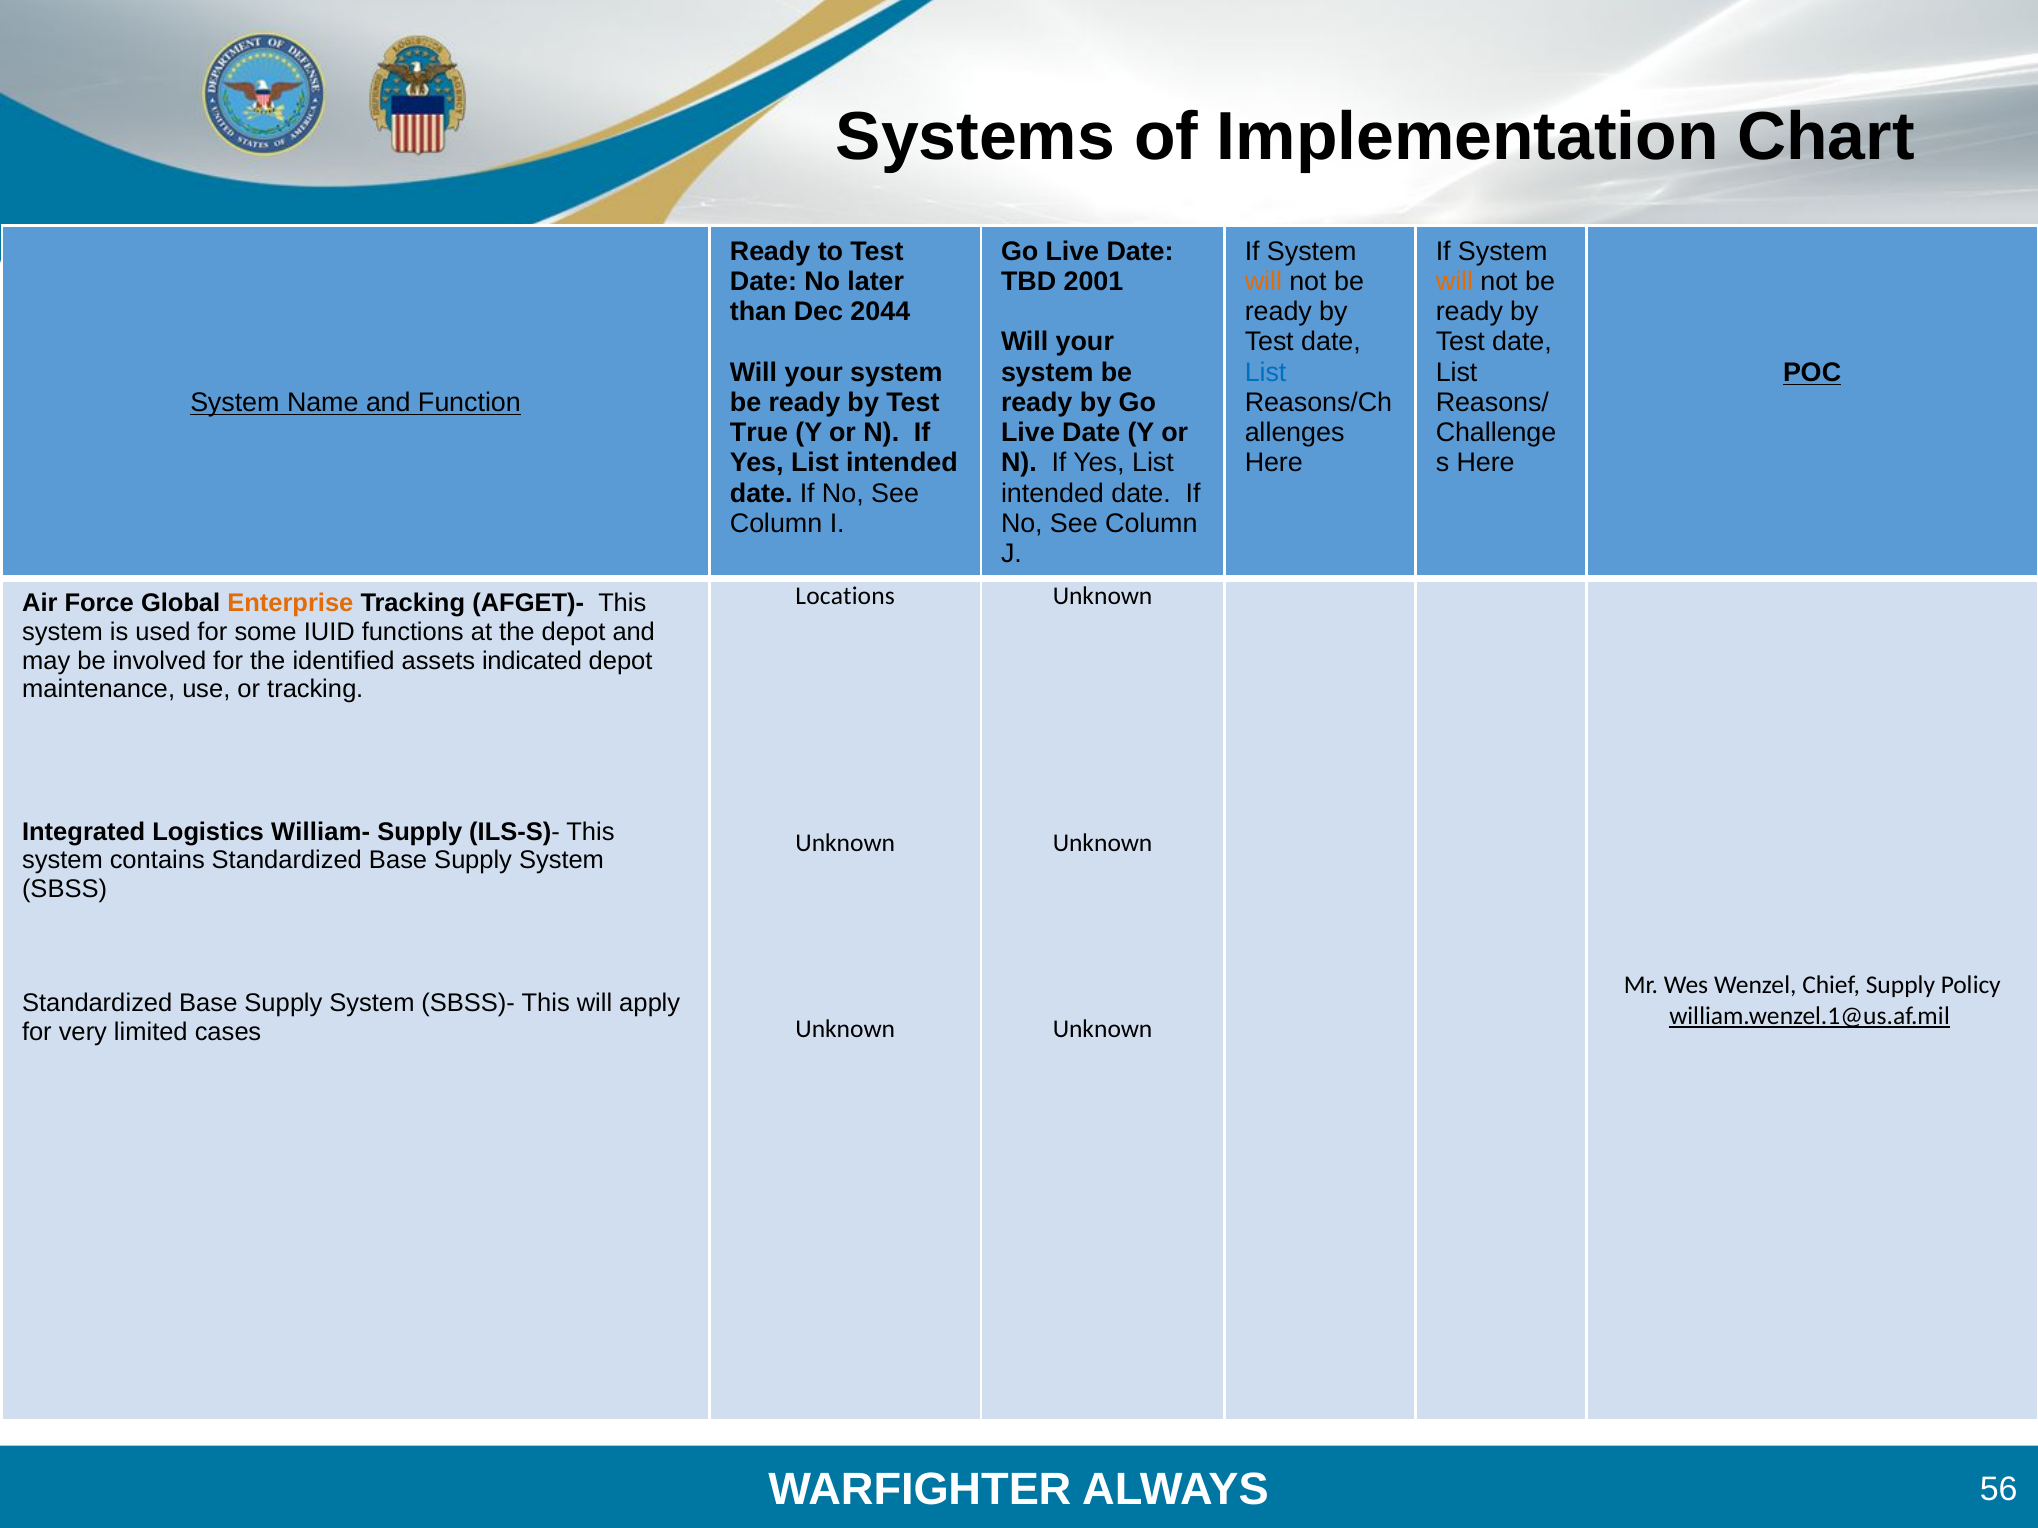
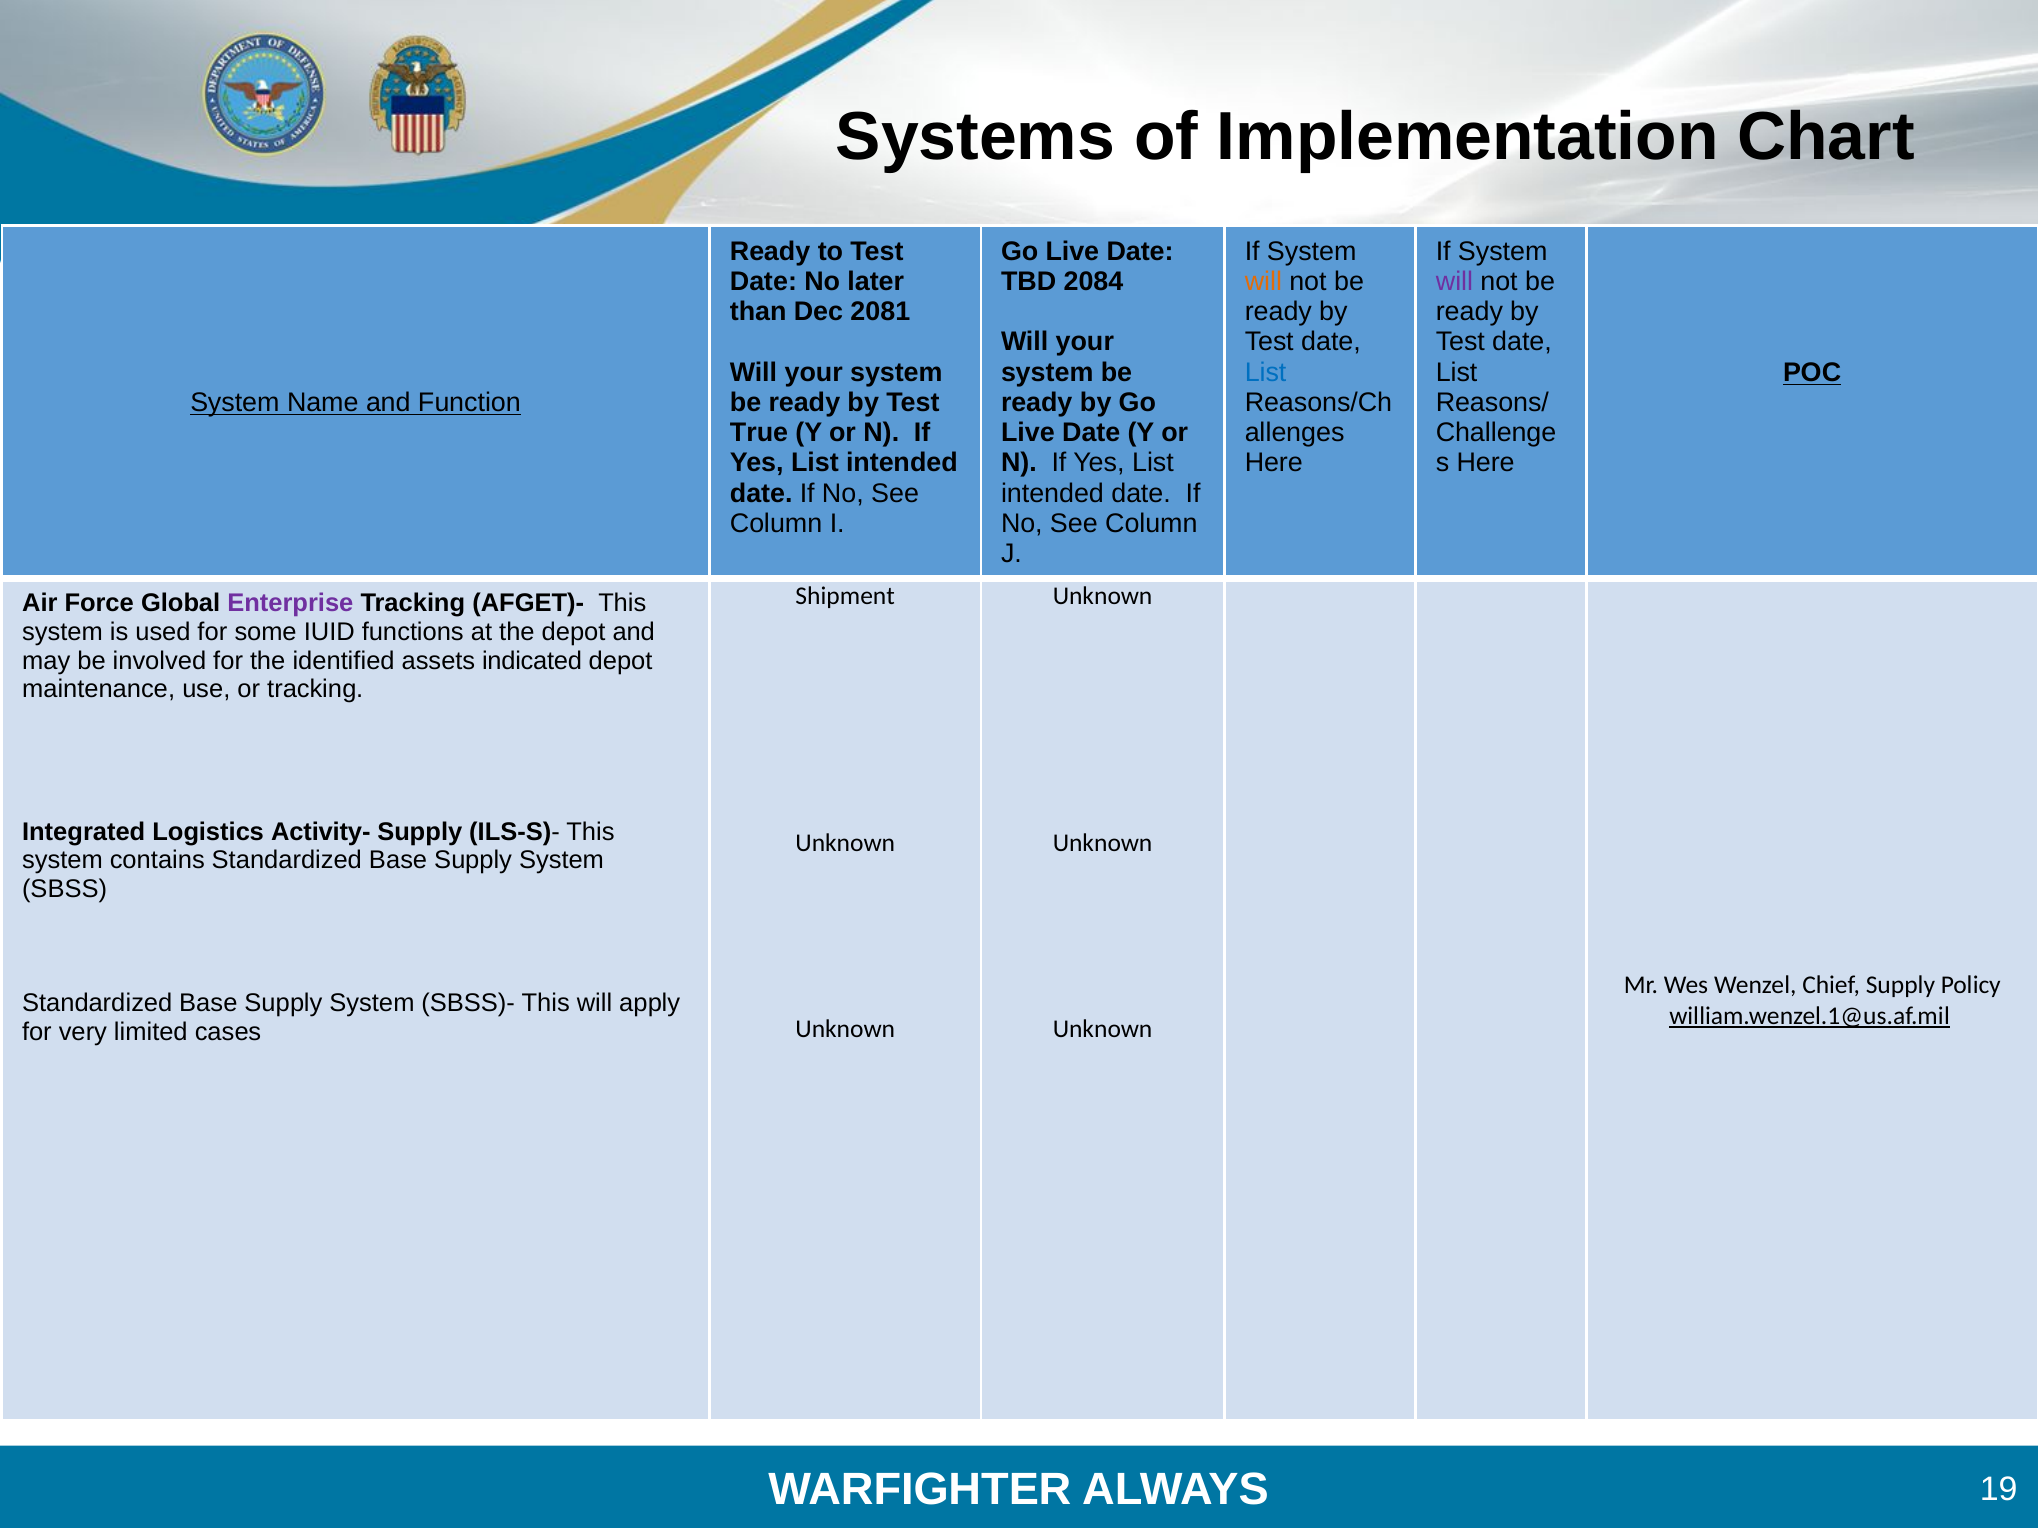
2001: 2001 -> 2084
will at (1455, 282) colour: orange -> purple
2044: 2044 -> 2081
Locations: Locations -> Shipment
Enterprise colour: orange -> purple
William-: William- -> Activity-
56: 56 -> 19
